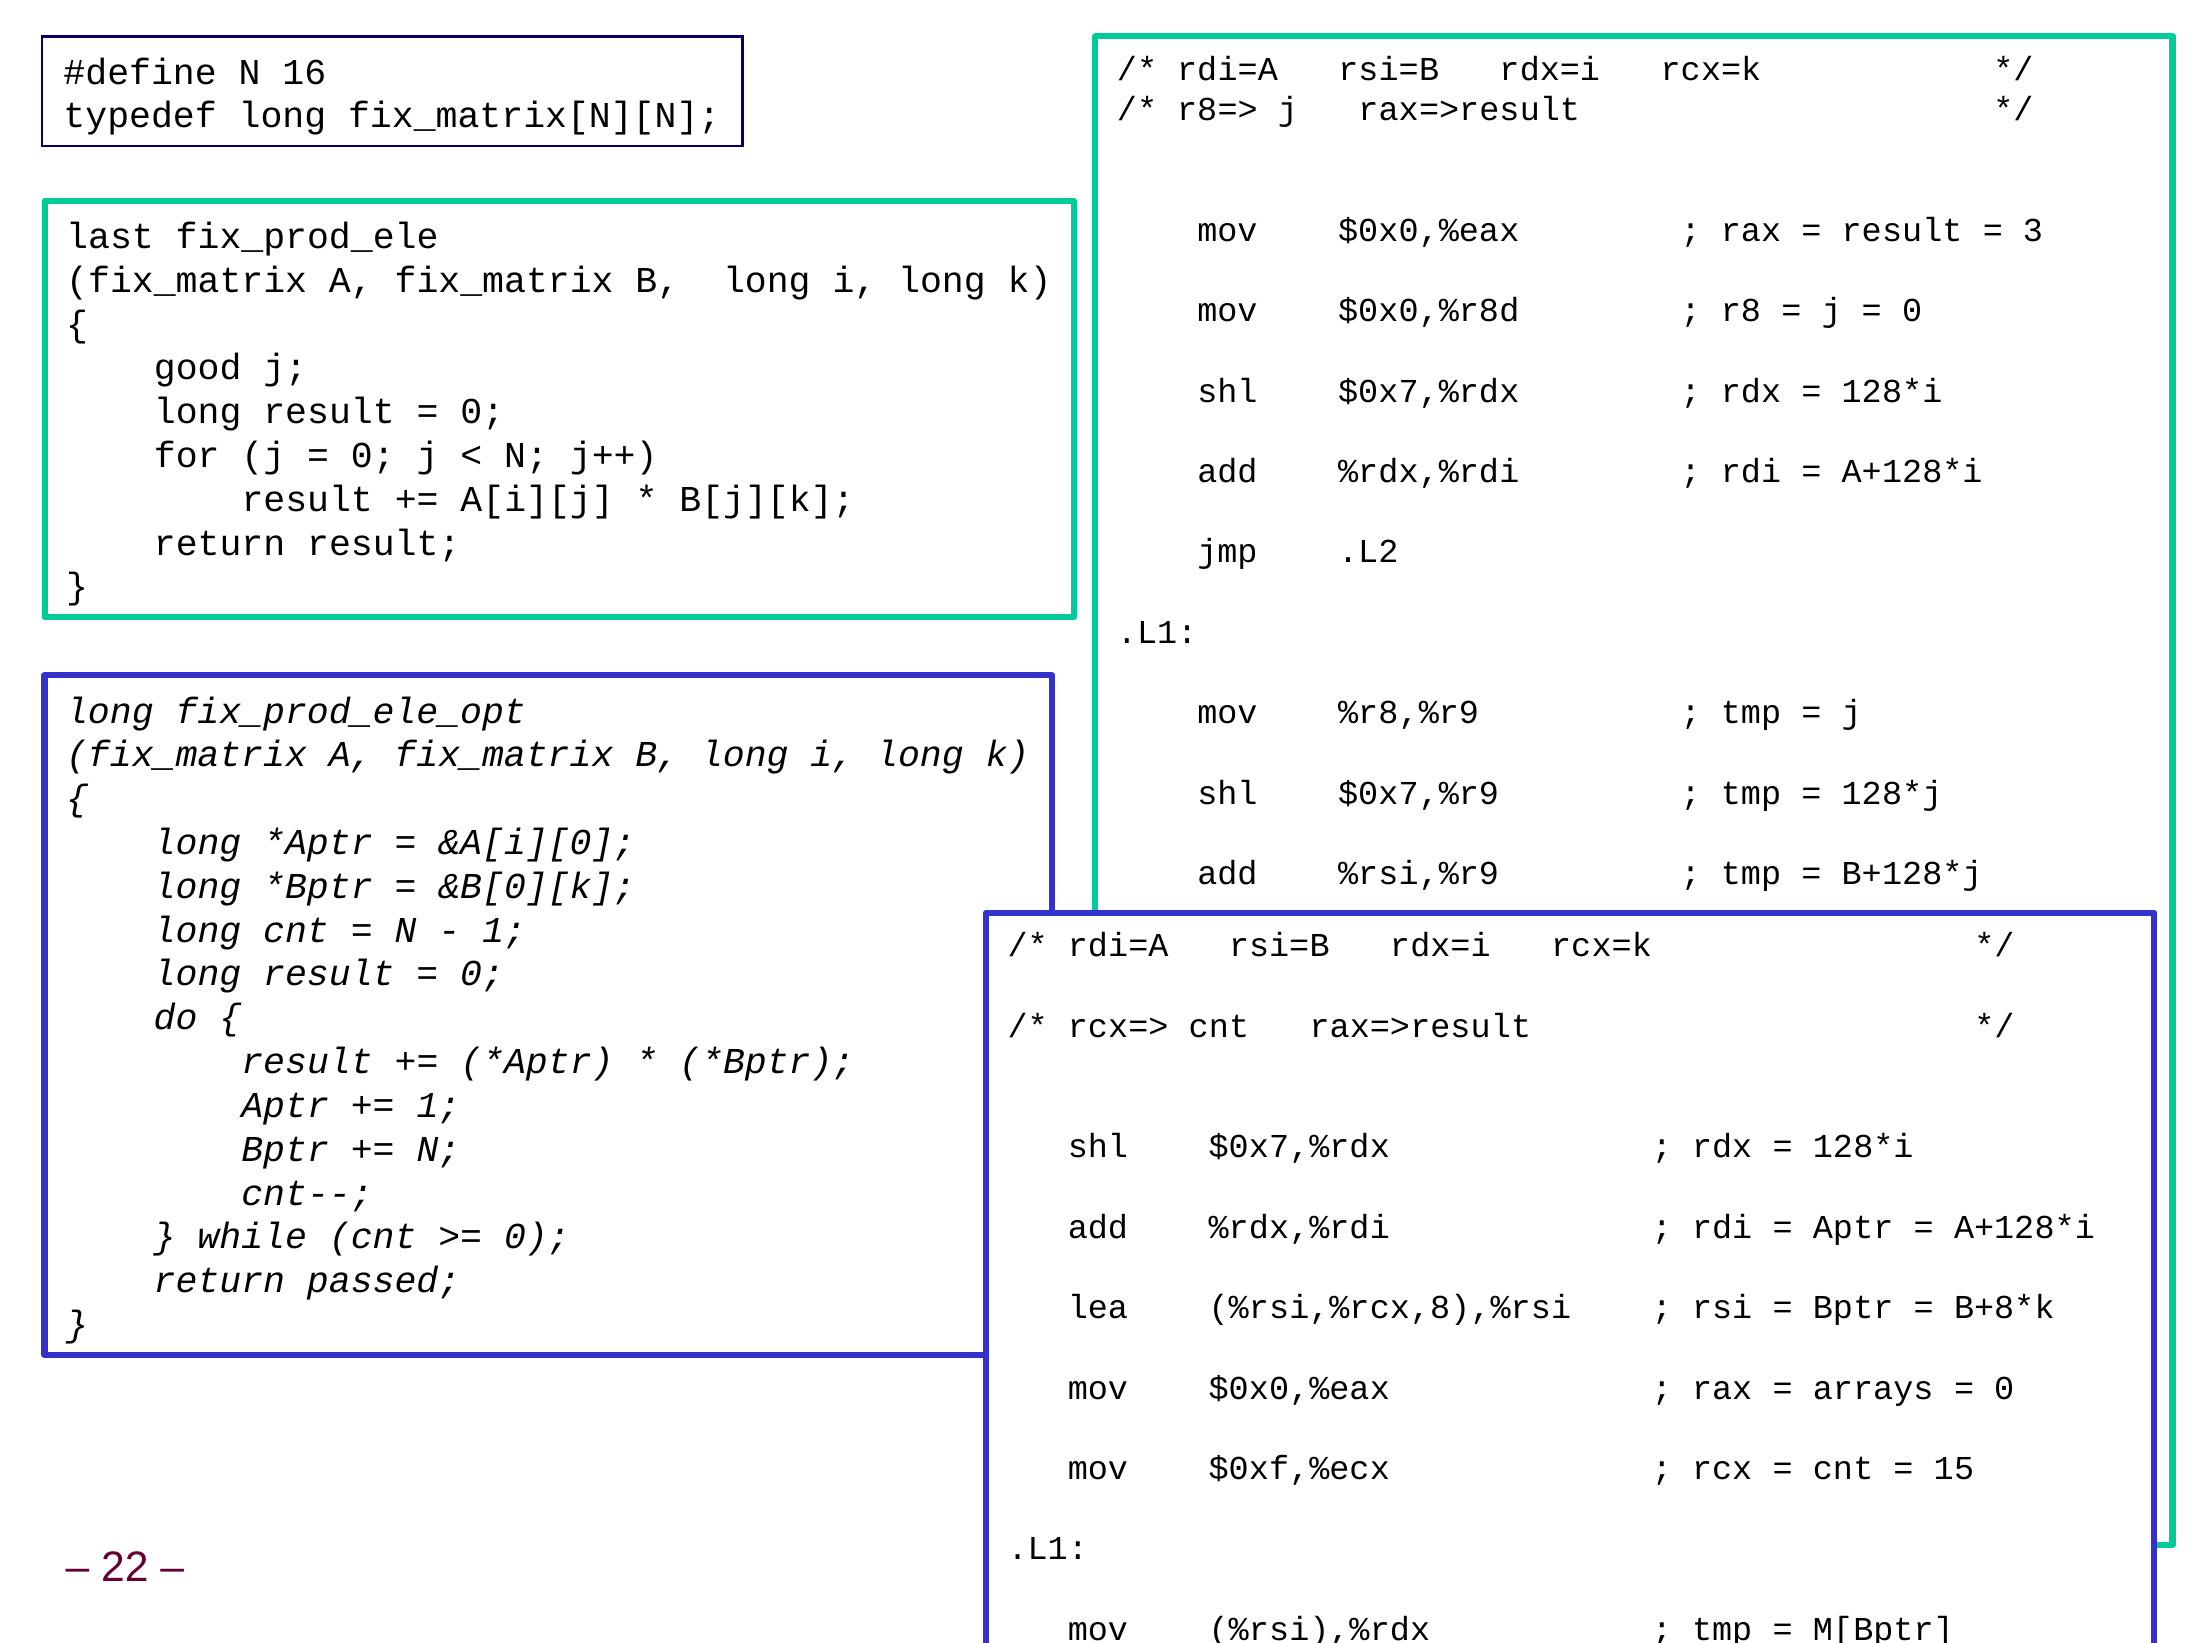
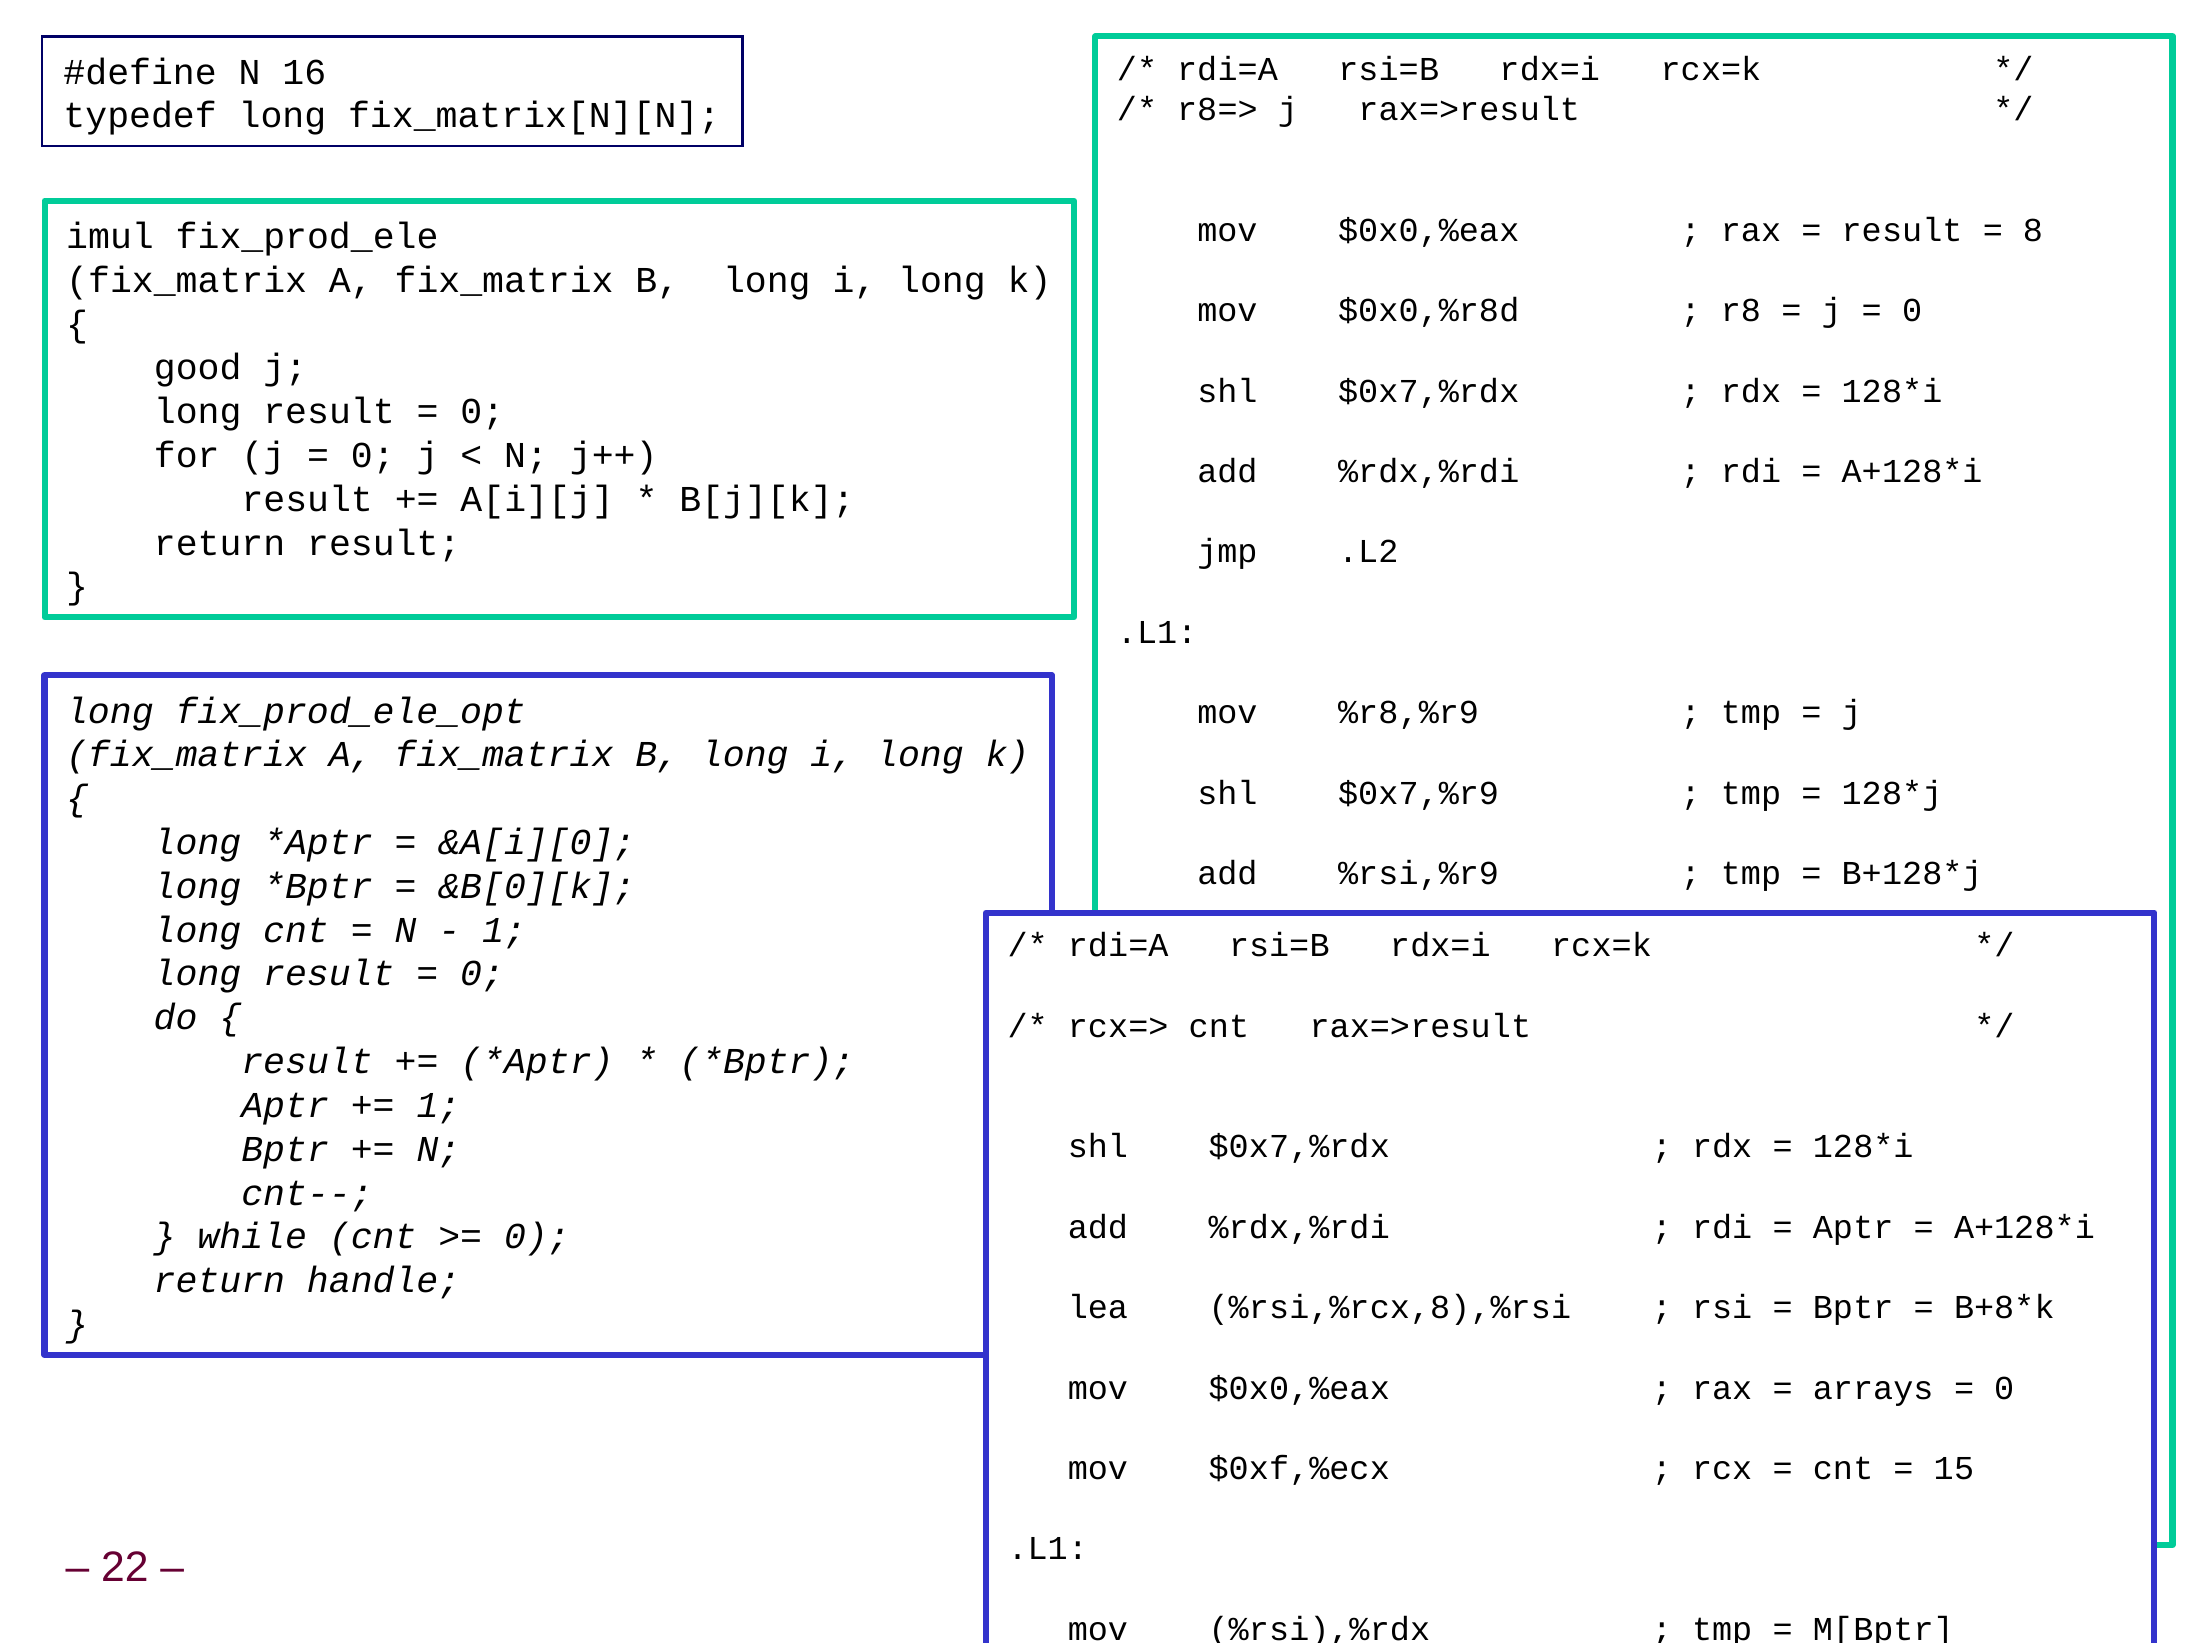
3 at (2033, 230): 3 -> 8
last at (110, 236): last -> imul
passed: passed -> handle
